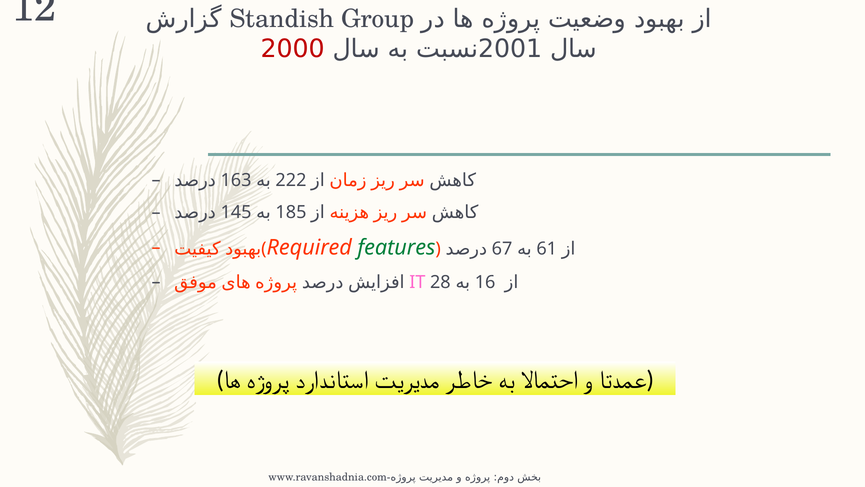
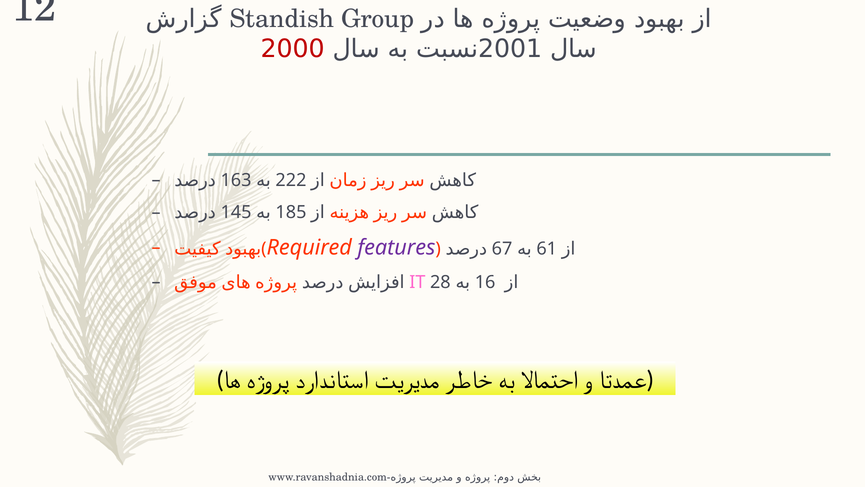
features colour: green -> purple
